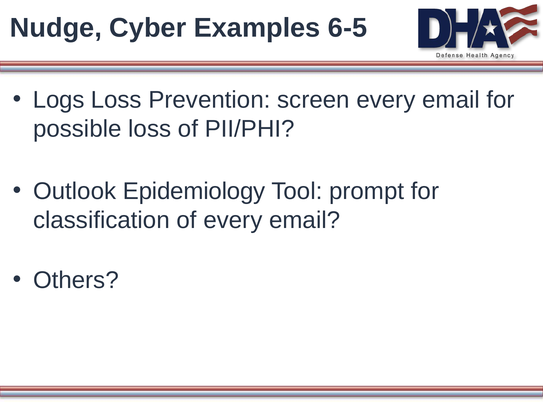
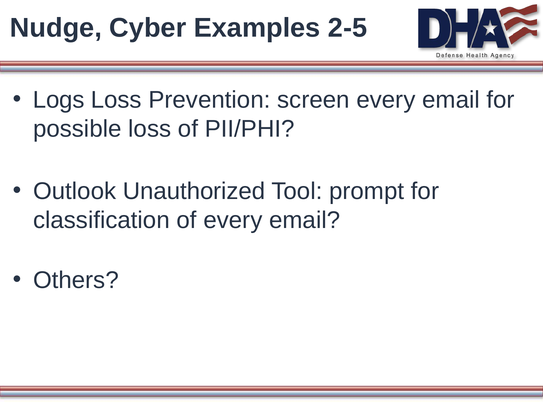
6-5: 6-5 -> 2-5
Epidemiology: Epidemiology -> Unauthorized
